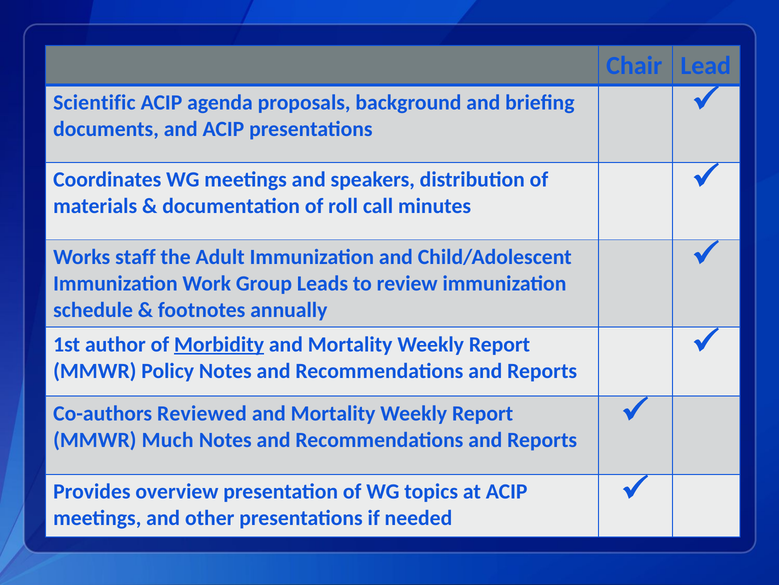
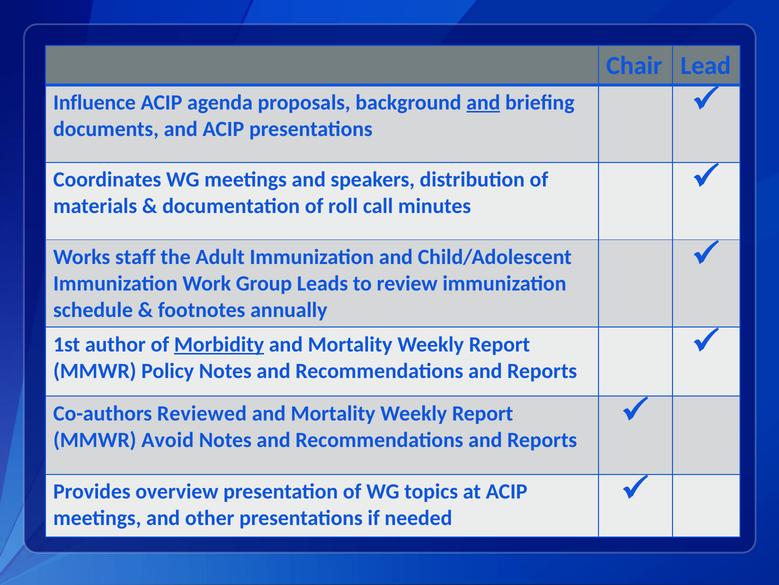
Scientific: Scientific -> Influence
and at (483, 102) underline: none -> present
Much: Much -> Avoid
